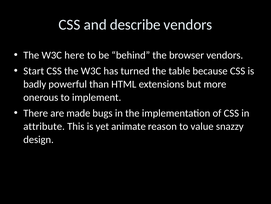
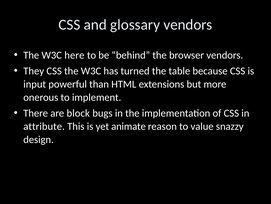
describe: describe -> glossary
Start: Start -> They
badly: badly -> input
made: made -> block
